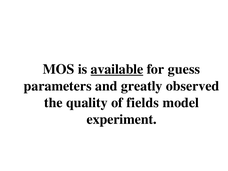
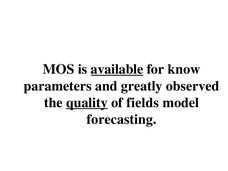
guess: guess -> know
quality underline: none -> present
experiment: experiment -> forecasting
